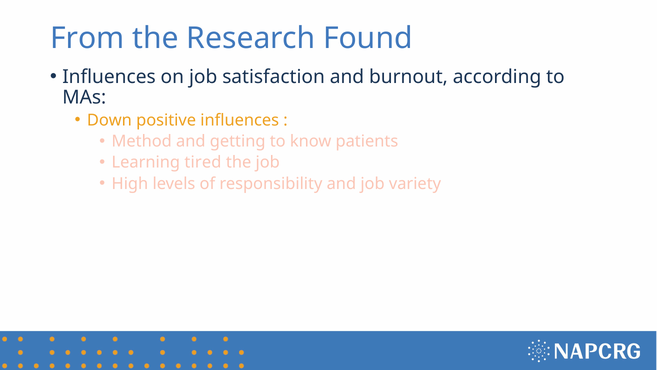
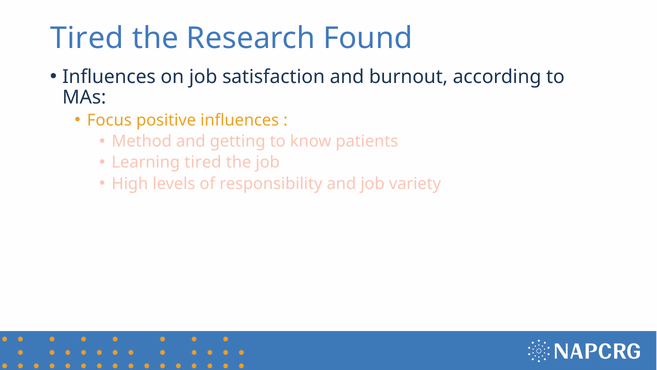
From at (87, 38): From -> Tired
Down: Down -> Focus
